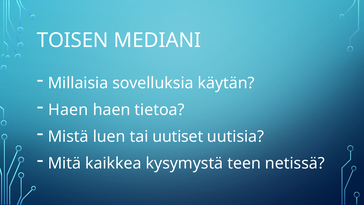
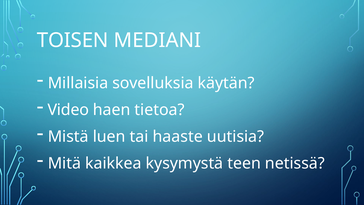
Haen at (68, 110): Haen -> Video
uutiset: uutiset -> haaste
